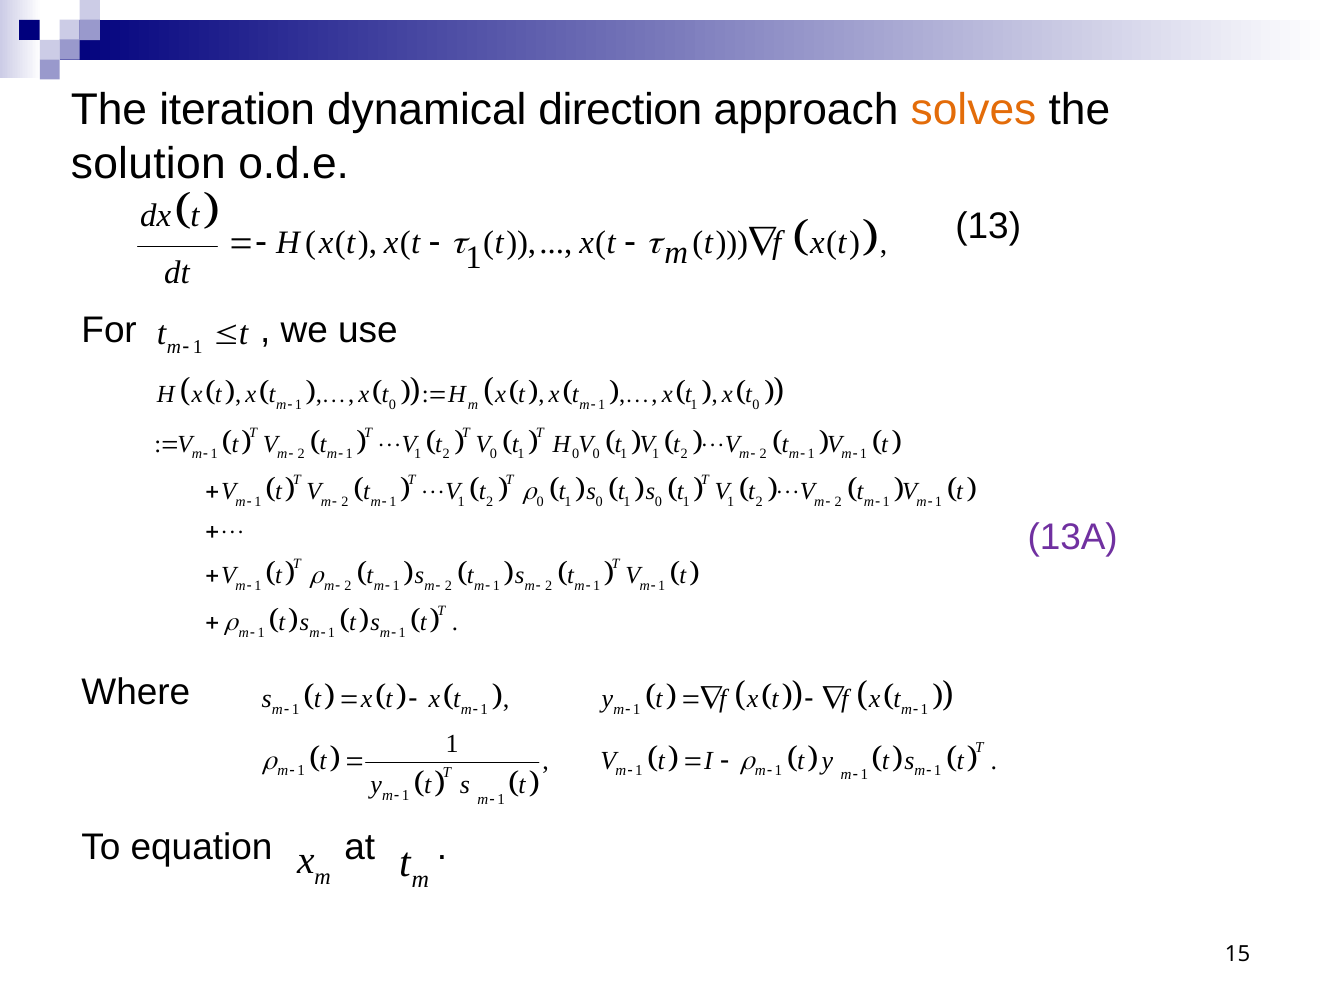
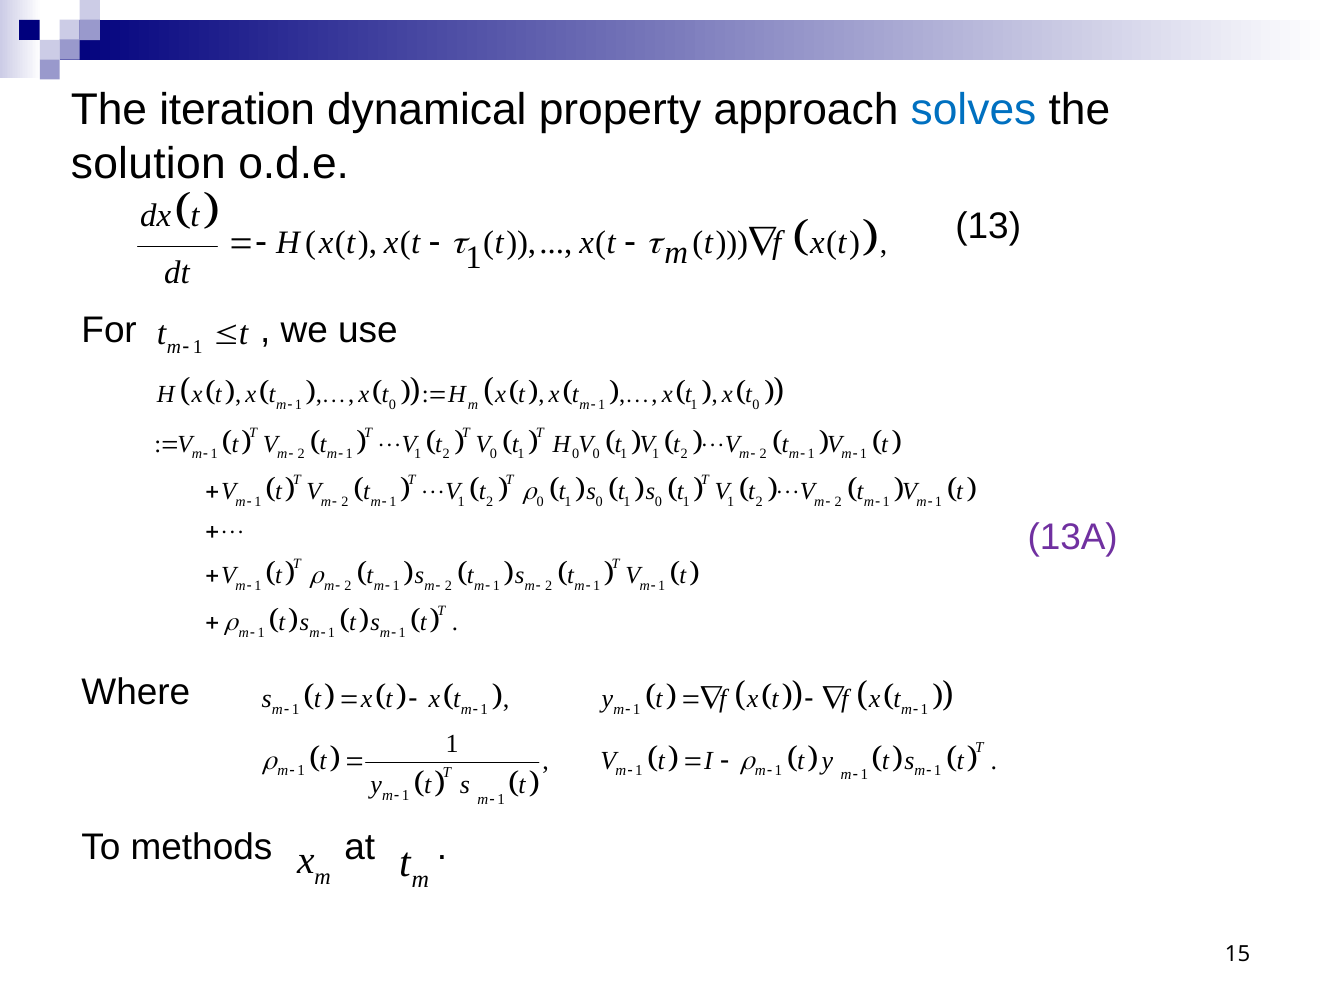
direction: direction -> property
solves colour: orange -> blue
equation: equation -> methods
